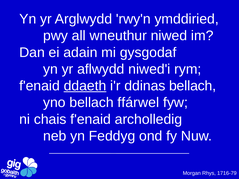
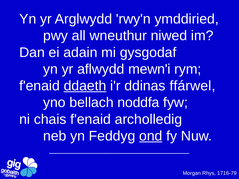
niwed'i: niwed'i -> mewn'i
ddinas bellach: bellach -> ffárwel
ffárwel: ffárwel -> noddfa
ond underline: none -> present
